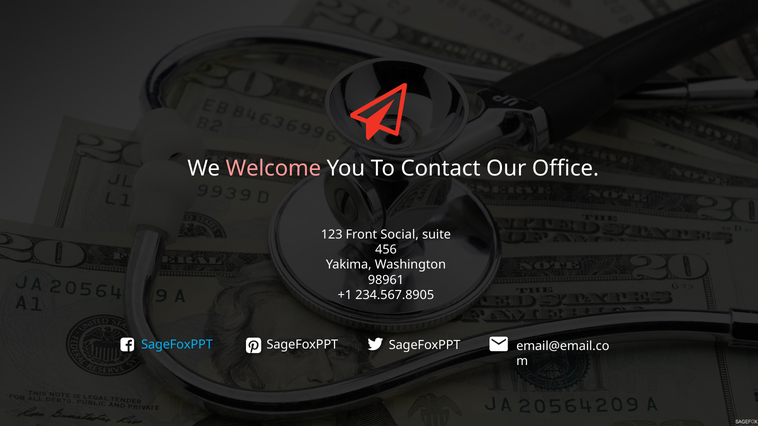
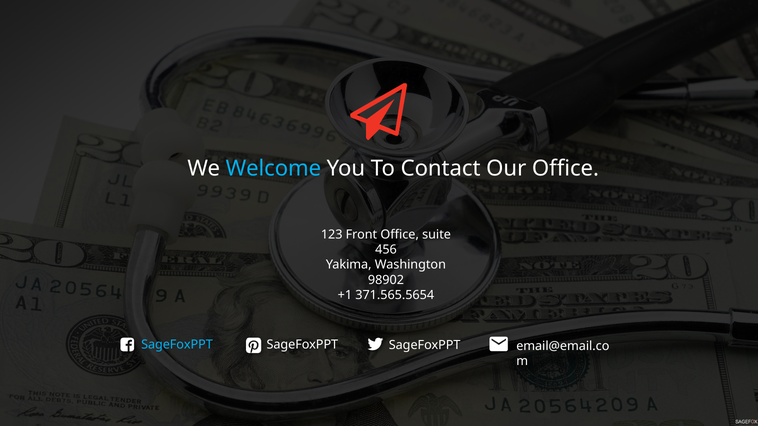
Welcome colour: pink -> light blue
Front Social: Social -> Office
98961: 98961 -> 98902
234.567.8905: 234.567.8905 -> 371.565.5654
